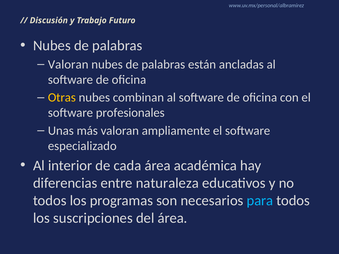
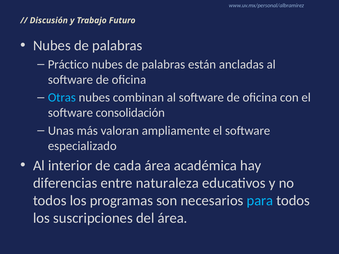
Valoran at (68, 64): Valoran -> Práctico
Otras colour: yellow -> light blue
profesionales: profesionales -> consolidación
